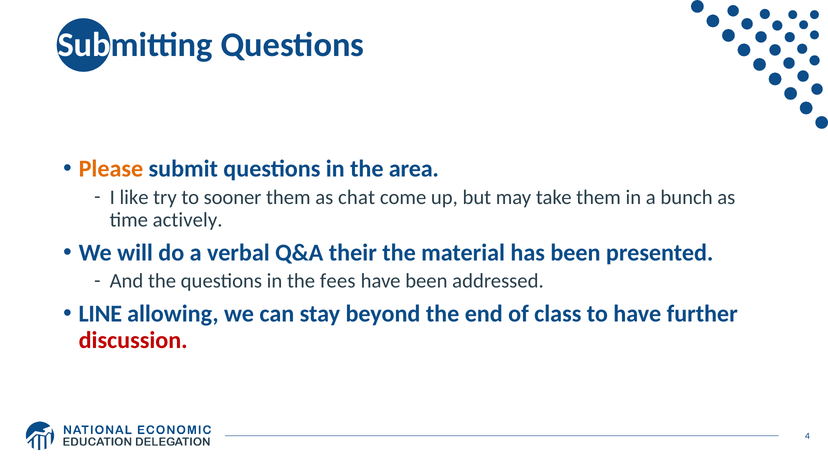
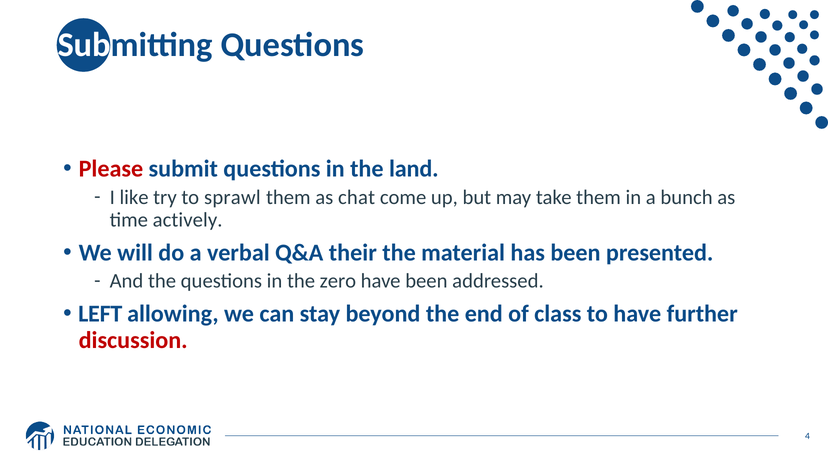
Please colour: orange -> red
area: area -> land
sooner: sooner -> sprawl
fees: fees -> zero
LINE: LINE -> LEFT
